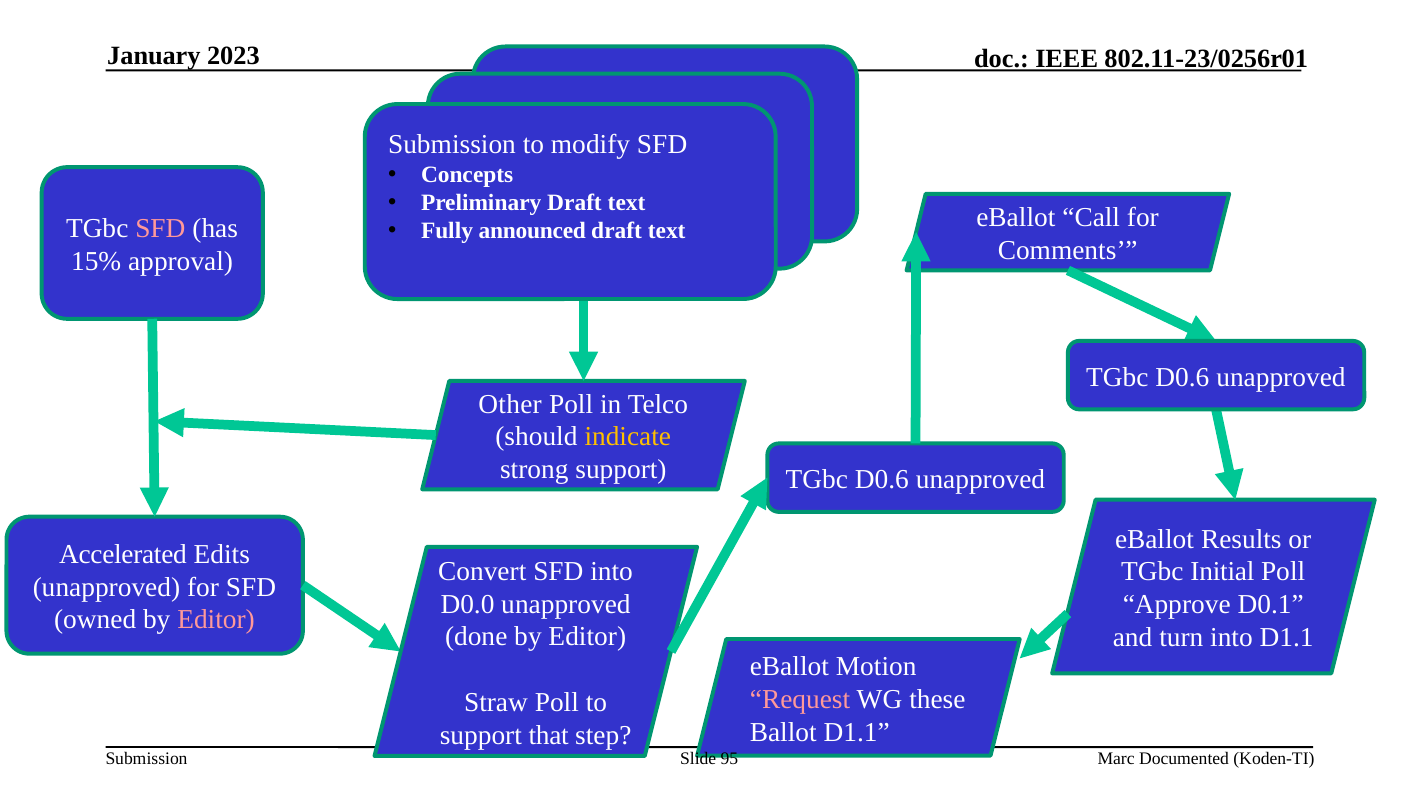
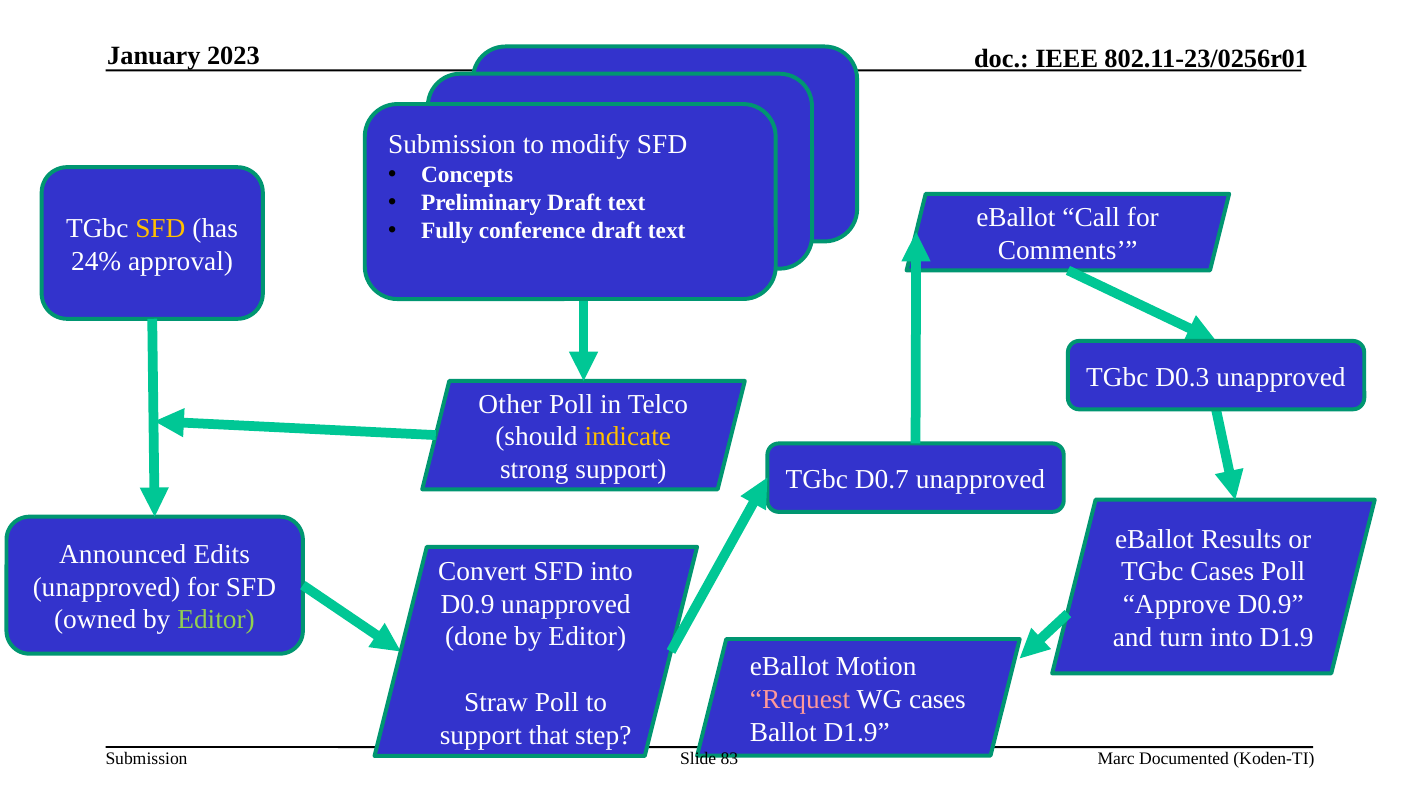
SFD at (160, 229) colour: pink -> yellow
announced: announced -> conference
15%: 15% -> 24%
D0.6 at (1182, 377): D0.6 -> D0.3
D0.6 at (882, 480): D0.6 -> D0.7
Accelerated: Accelerated -> Announced
TGbc Initial: Initial -> Cases
D0.0 at (468, 604): D0.0 -> D0.9
Approve D0.1: D0.1 -> D0.9
Editor at (216, 620) colour: pink -> light green
into D1.1: D1.1 -> D1.9
WG these: these -> cases
Ballot D1.1: D1.1 -> D1.9
95: 95 -> 83
